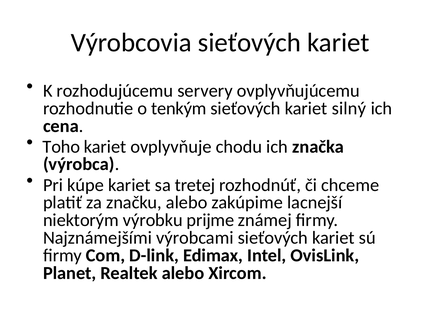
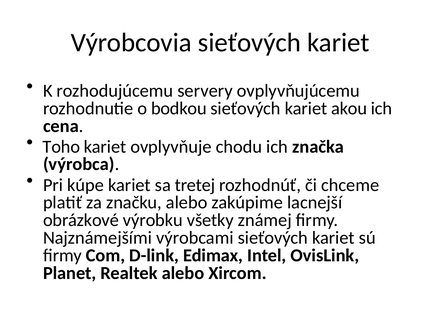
tenkým: tenkým -> bodkou
silný: silný -> akou
niektorým: niektorým -> obrázkové
prijme: prijme -> všetky
